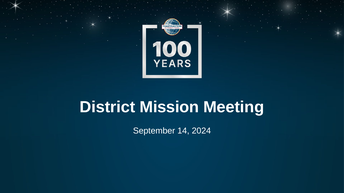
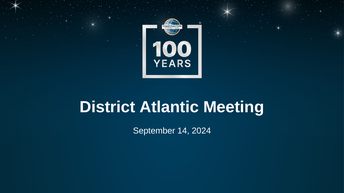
Mission: Mission -> Atlantic
